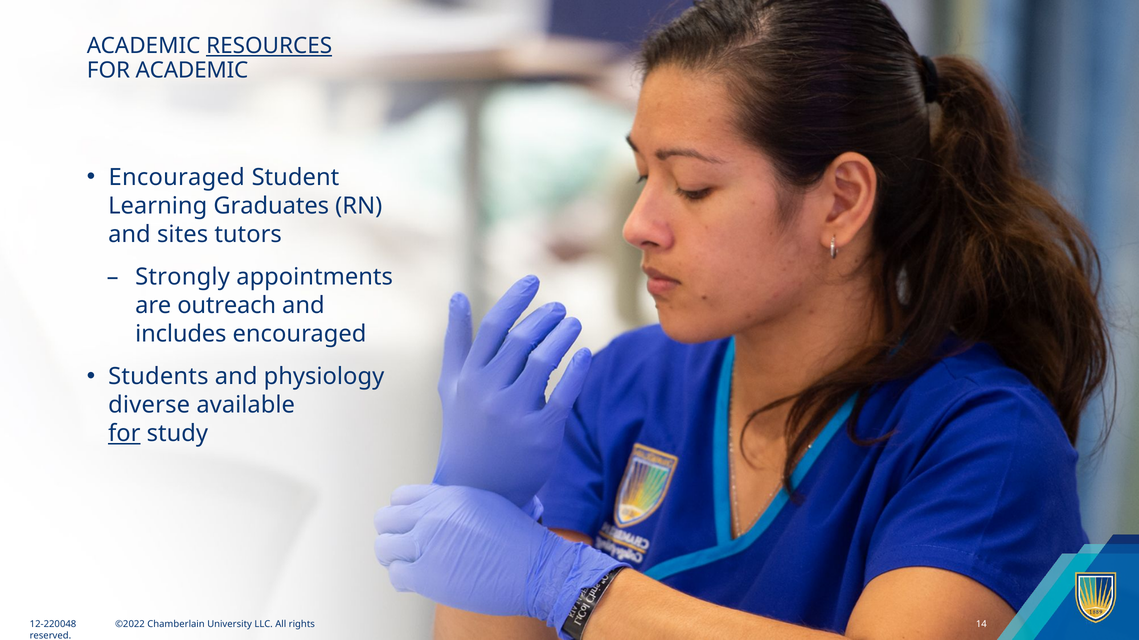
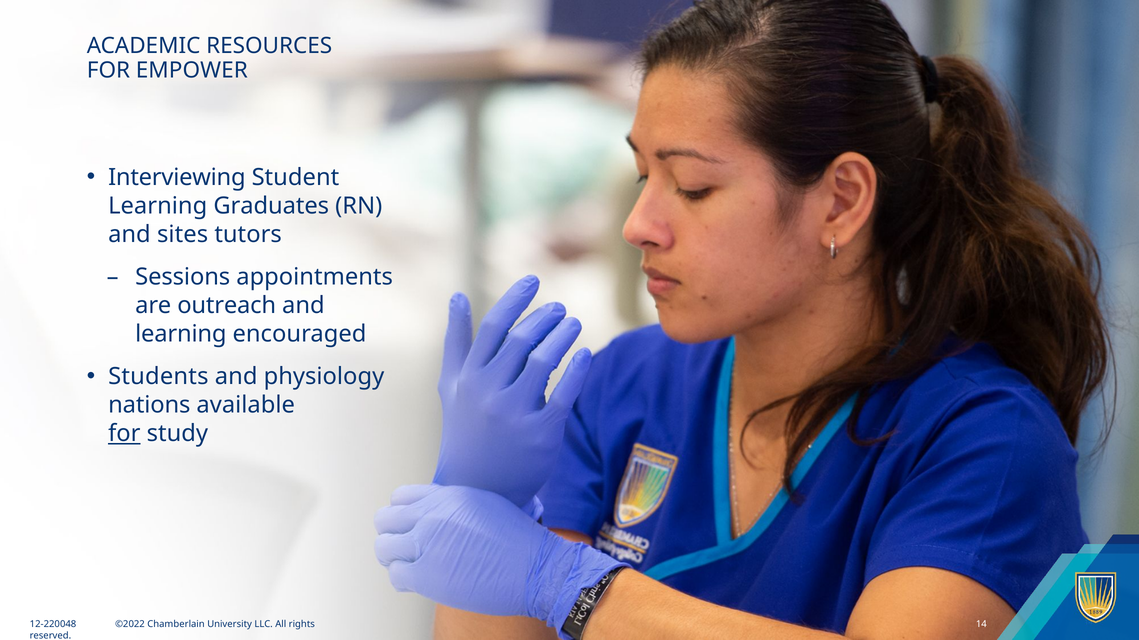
RESOURCES underline: present -> none
FOR ACADEMIC: ACADEMIC -> EMPOWER
Encouraged at (177, 178): Encouraged -> Interviewing
Strongly: Strongly -> Sessions
includes at (181, 334): includes -> learning
diverse: diverse -> nations
